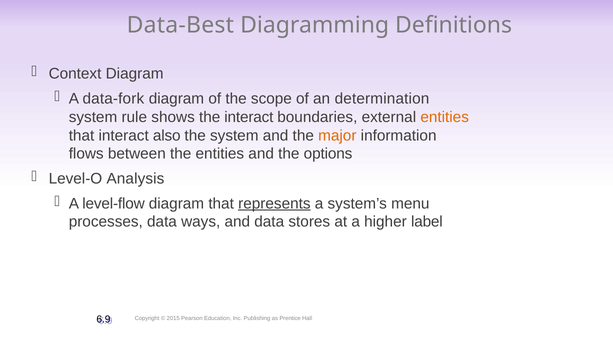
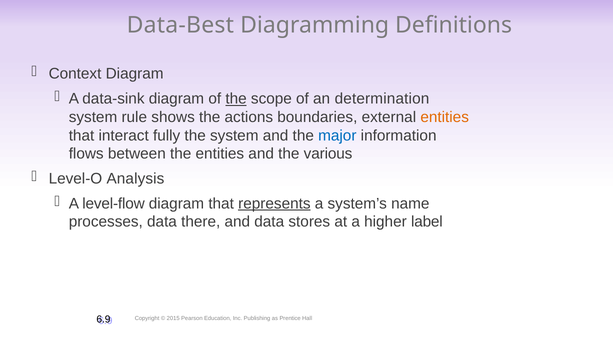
data-fork: data-fork -> data-sink
the at (236, 99) underline: none -> present
the interact: interact -> actions
also: also -> fully
major colour: orange -> blue
options: options -> various
menu: menu -> name
ways: ways -> there
